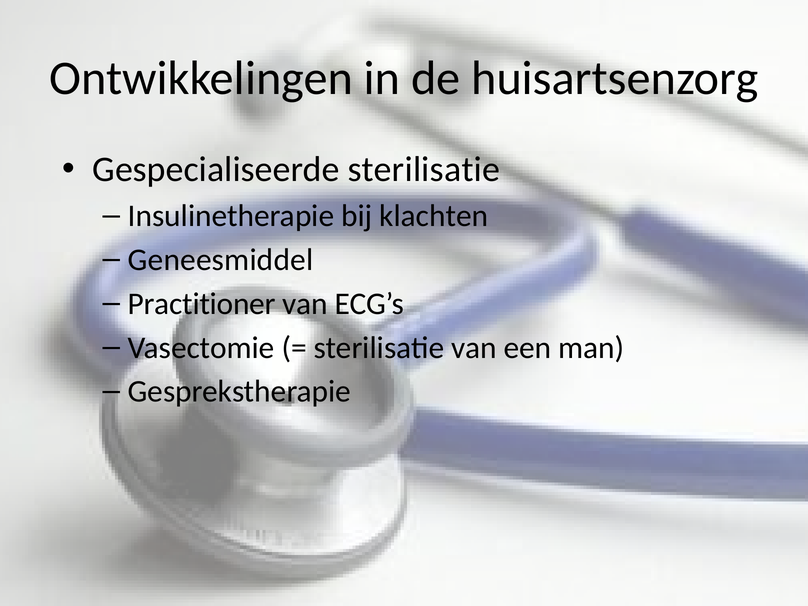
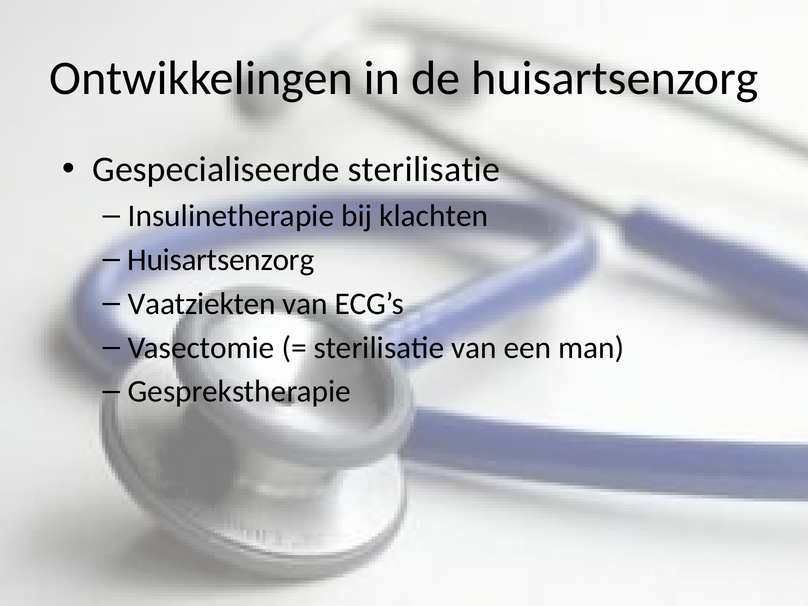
Geneesmiddel at (221, 260): Geneesmiddel -> Huisartsenzorg
Practitioner: Practitioner -> Vaatziekten
